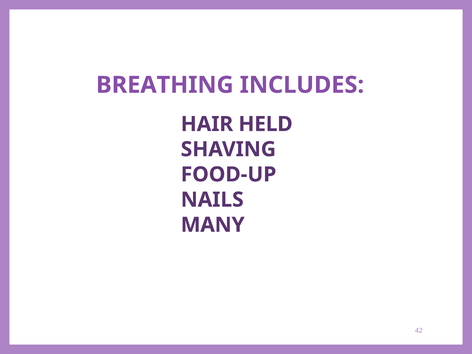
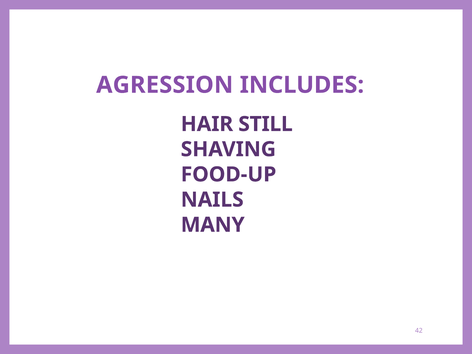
BREATHING: BREATHING -> AGRESSION
HELD: HELD -> STILL
